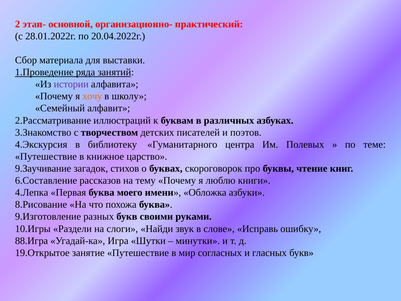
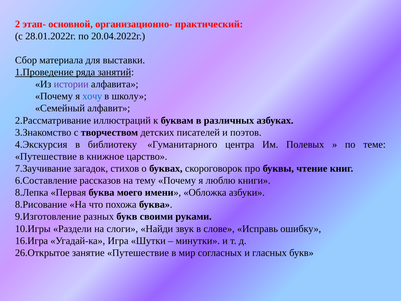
хочу colour: orange -> blue
9.Заучивание: 9.Заучивание -> 7.Заучивание
4.Лепка: 4.Лепка -> 8.Лепка
88.Игра: 88.Игра -> 16.Игра
19.Открытое: 19.Открытое -> 26.Открытое
